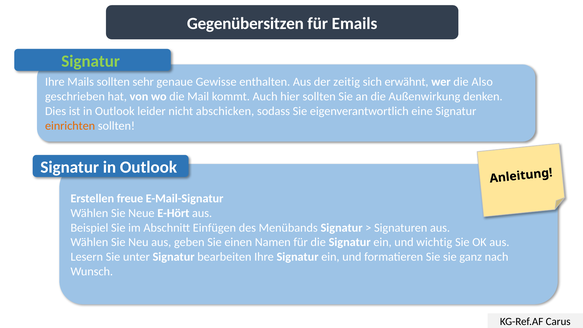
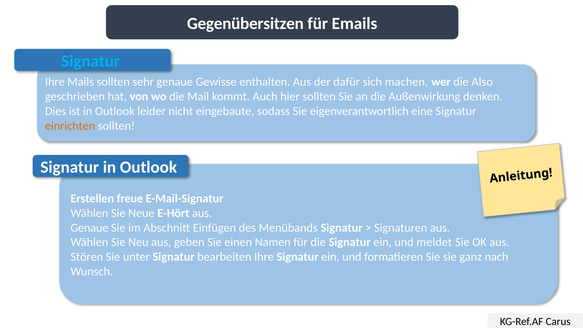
Signatur at (91, 61) colour: light green -> light blue
zeitig: zeitig -> dafür
erwähnt: erwähnt -> machen
abschicken: abschicken -> eingebaute
Beispiel at (89, 228): Beispiel -> Genaue
wichtig: wichtig -> meldet
Lesern: Lesern -> Stören
